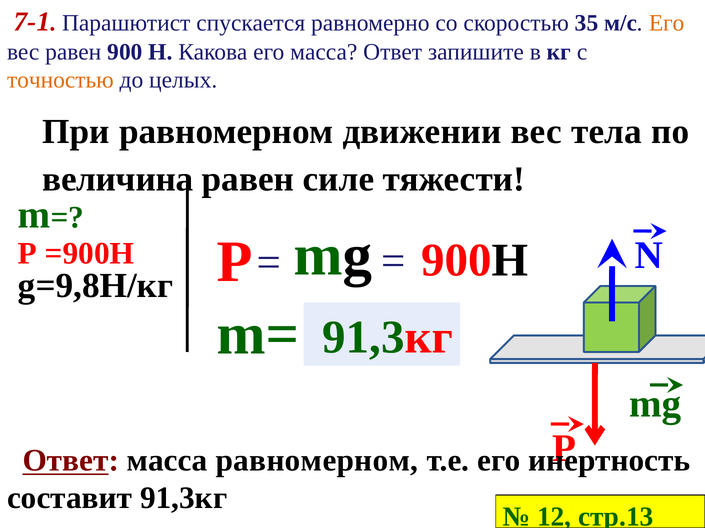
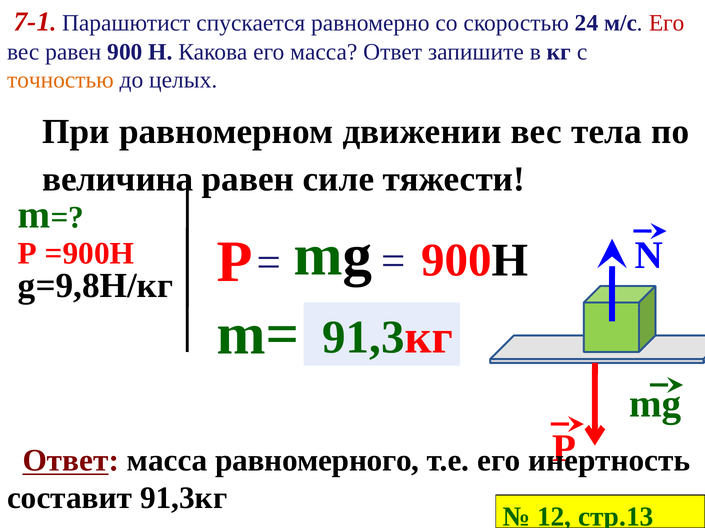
35: 35 -> 24
Его at (667, 23) colour: orange -> red
масса равномерном: равномерном -> равномерного
